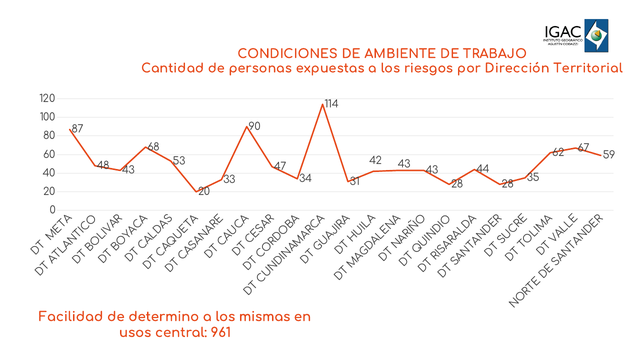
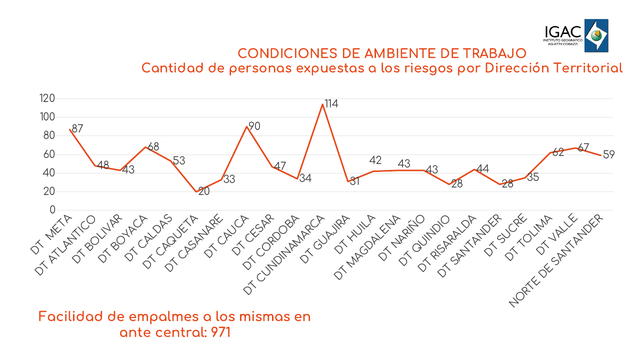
determino: determino -> empalmes
usos: usos -> ante
961: 961 -> 971
